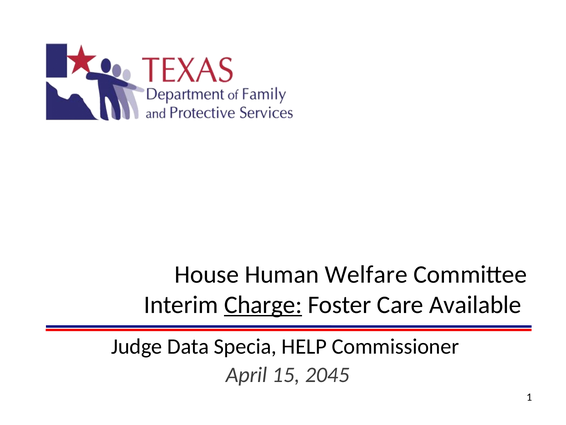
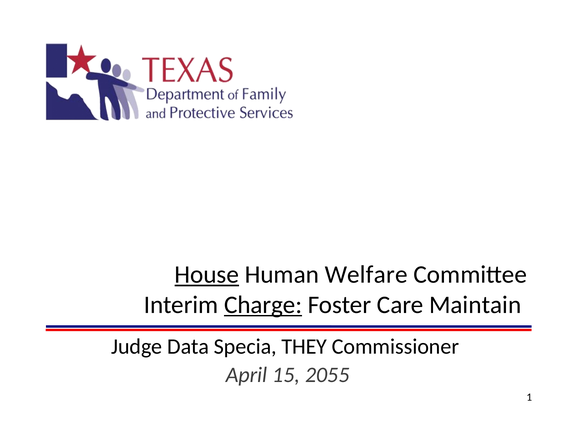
House underline: none -> present
Available: Available -> Maintain
HELP: HELP -> THEY
2045: 2045 -> 2055
